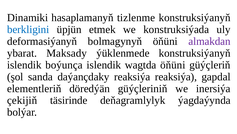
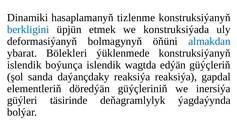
almakdan colour: purple -> blue
Maksady: Maksady -> Bölekleri
wagtda öňüni: öňüni -> edýän
çekijiň: çekijiň -> güýleri
